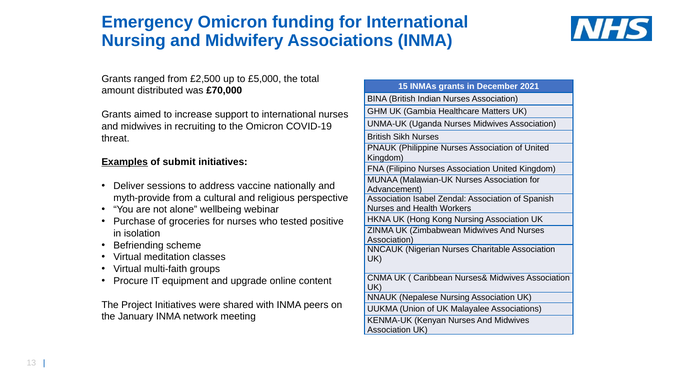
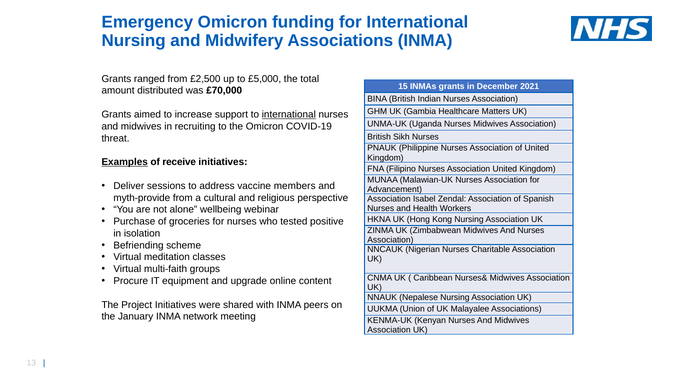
international at (289, 114) underline: none -> present
submit: submit -> receive
nationally: nationally -> members
